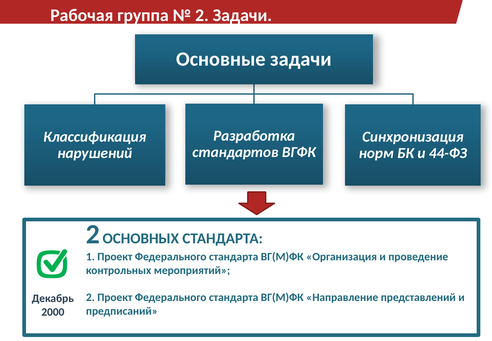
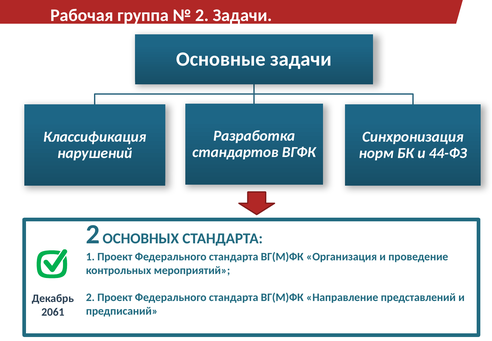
2000: 2000 -> 2061
